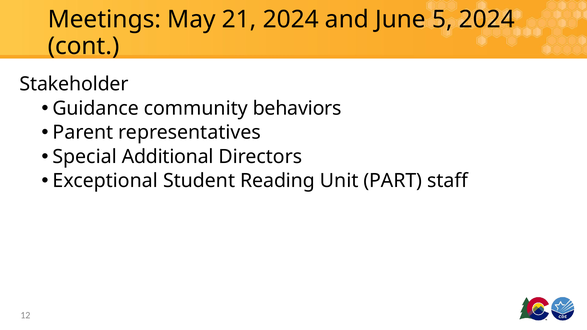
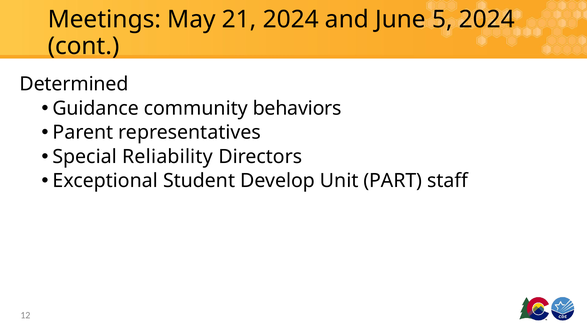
Stakeholder: Stakeholder -> Determined
Additional: Additional -> Reliability
Reading: Reading -> Develop
